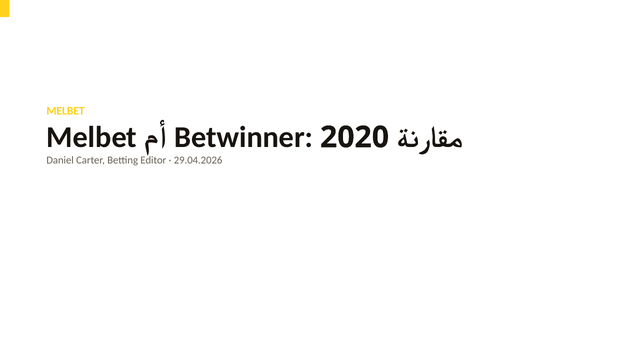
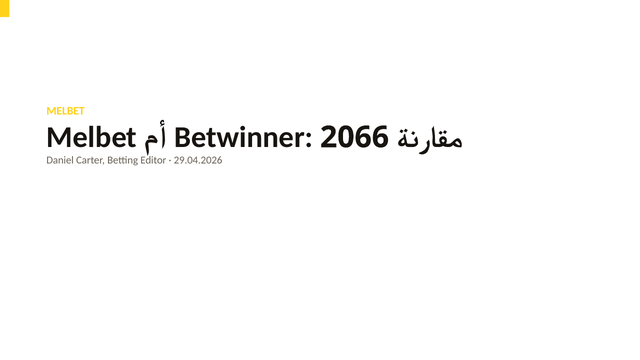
2020: 2020 -> 2066
